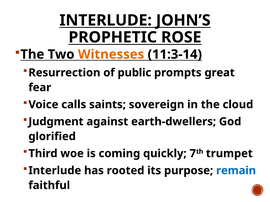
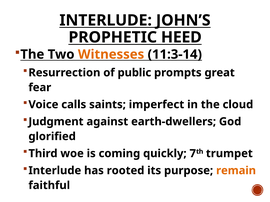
ROSE: ROSE -> HEED
sovereign: sovereign -> imperfect
remain colour: blue -> orange
